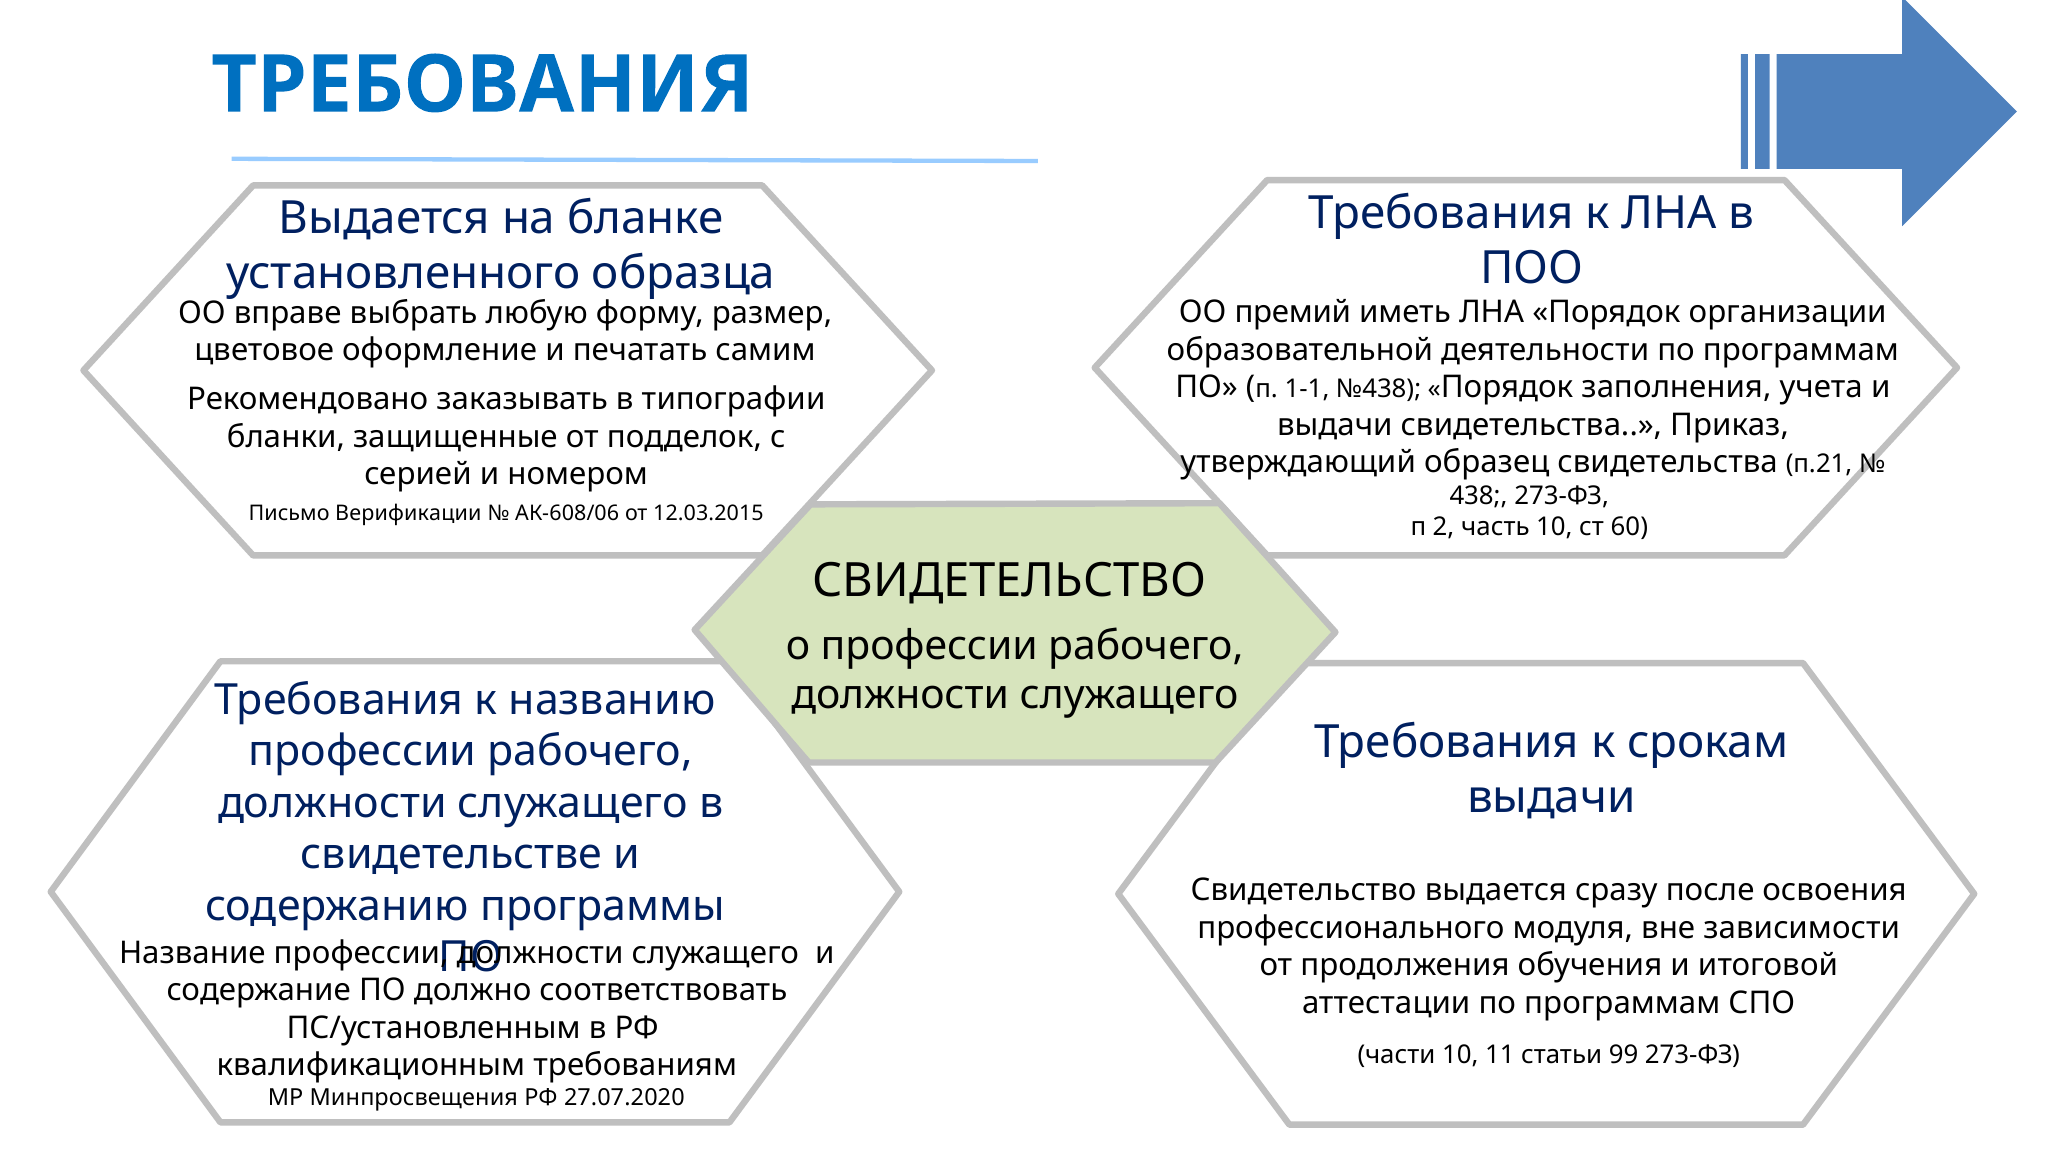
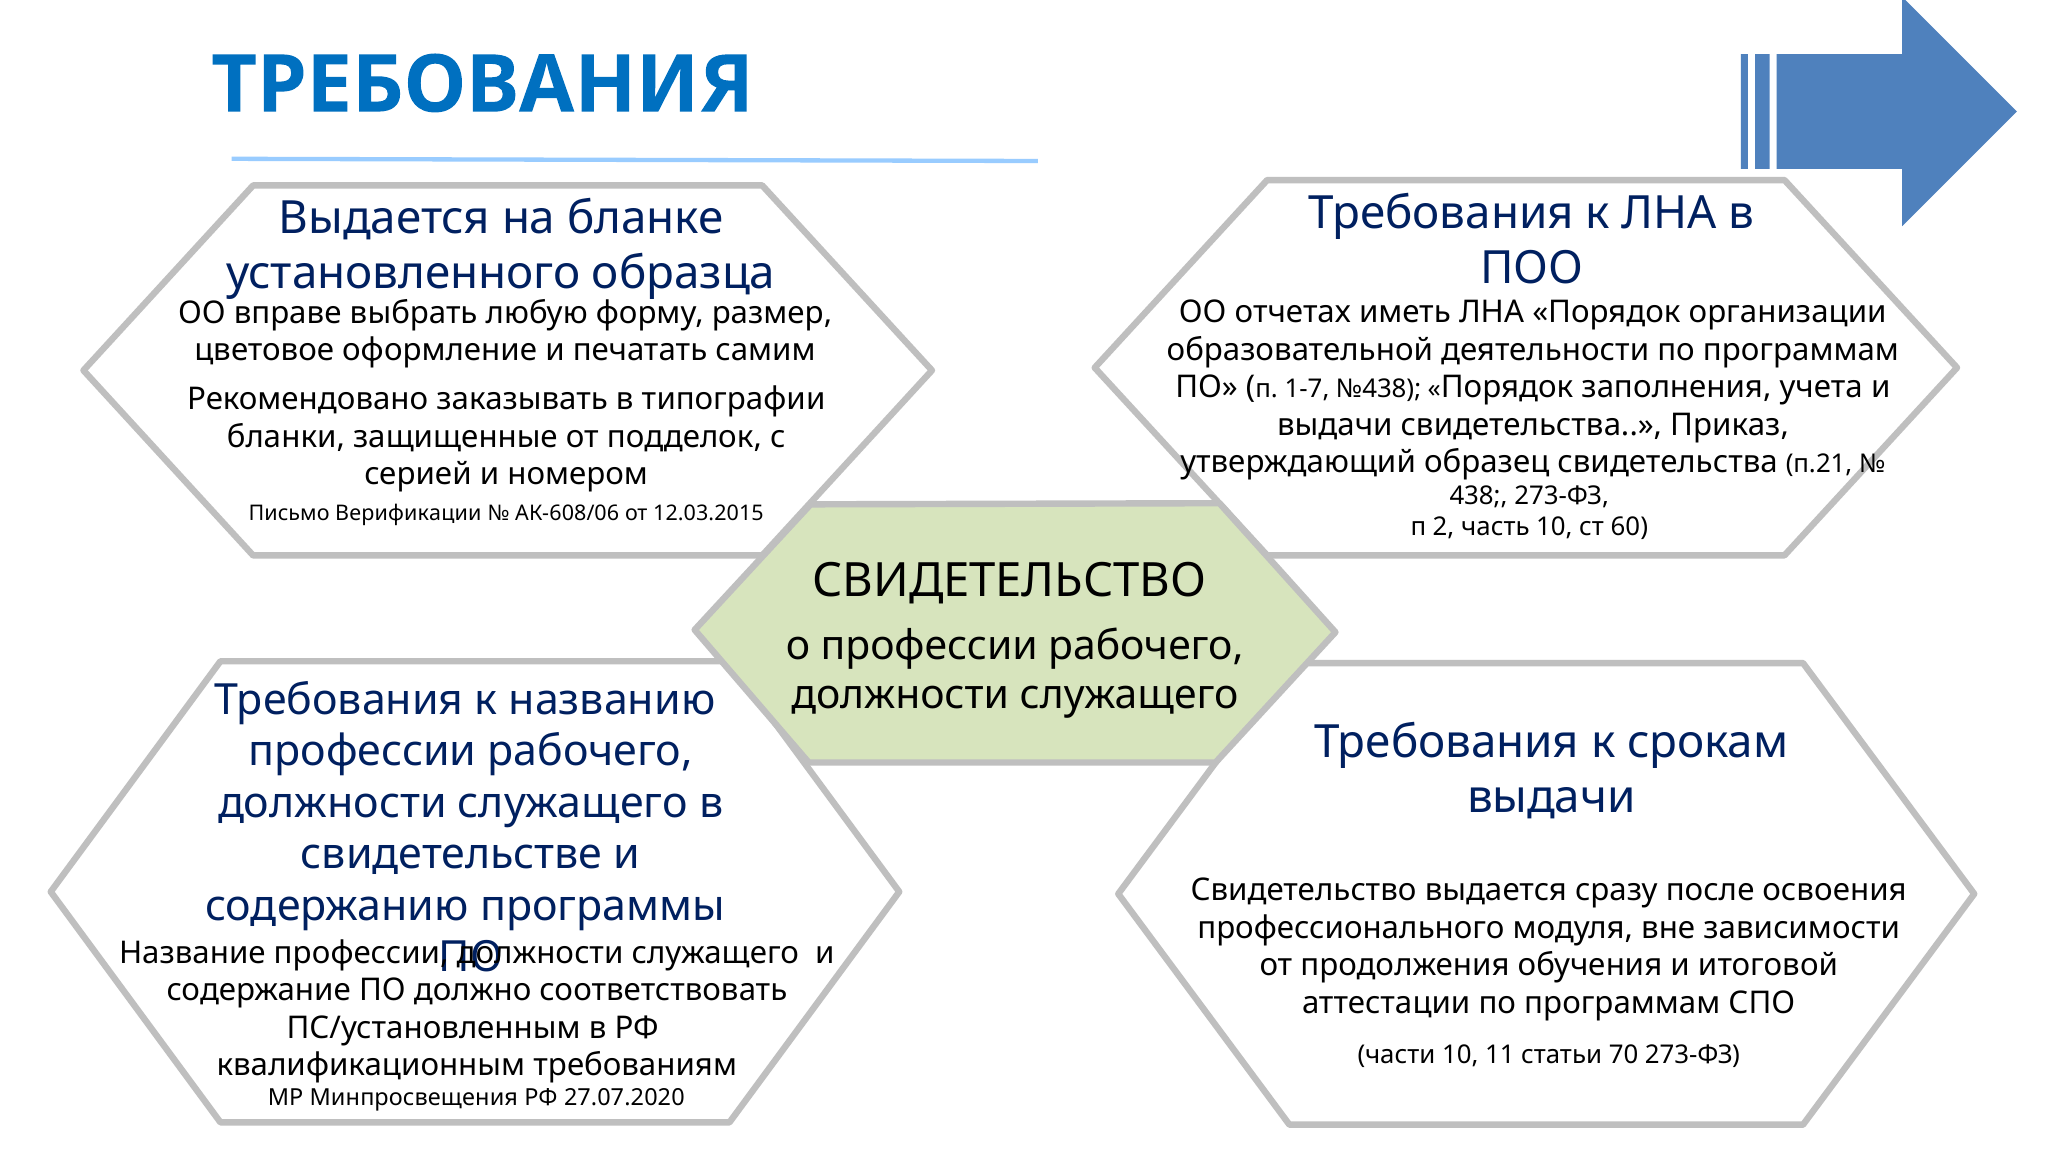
премий: премий -> отчетах
1-1: 1-1 -> 1-7
99: 99 -> 70
